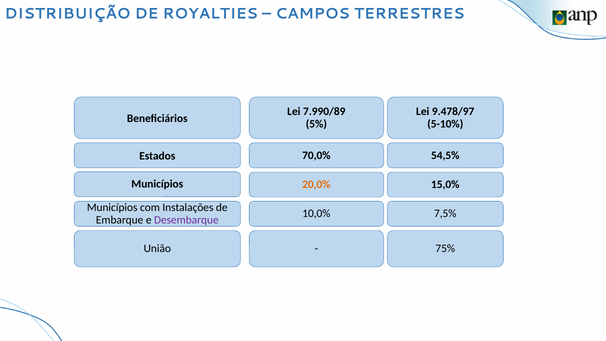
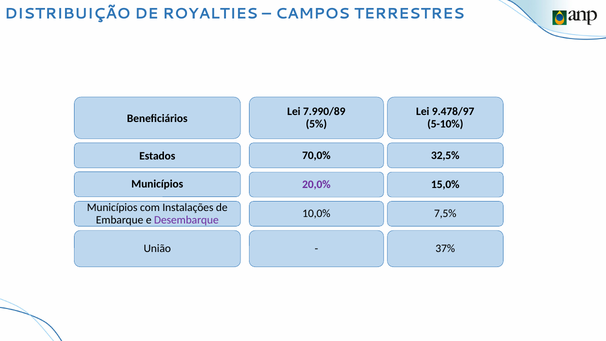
54,5%: 54,5% -> 32,5%
20,0% colour: orange -> purple
75%: 75% -> 37%
